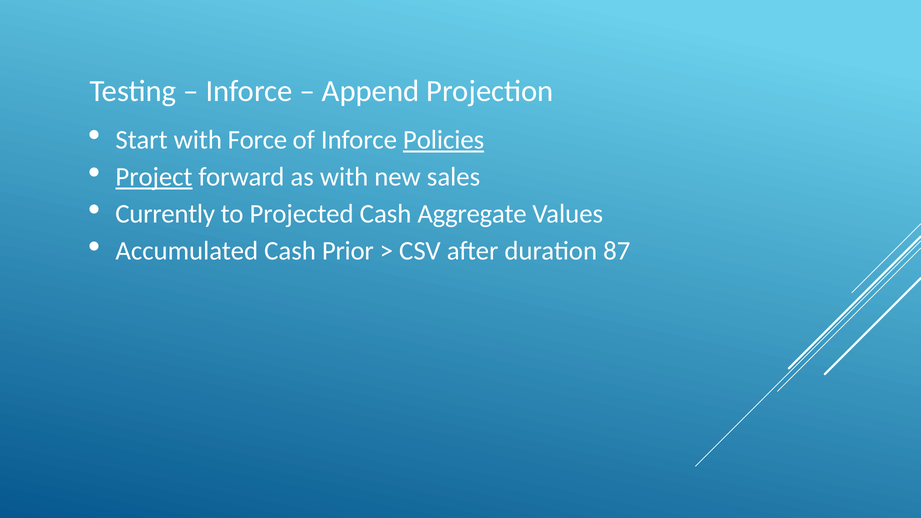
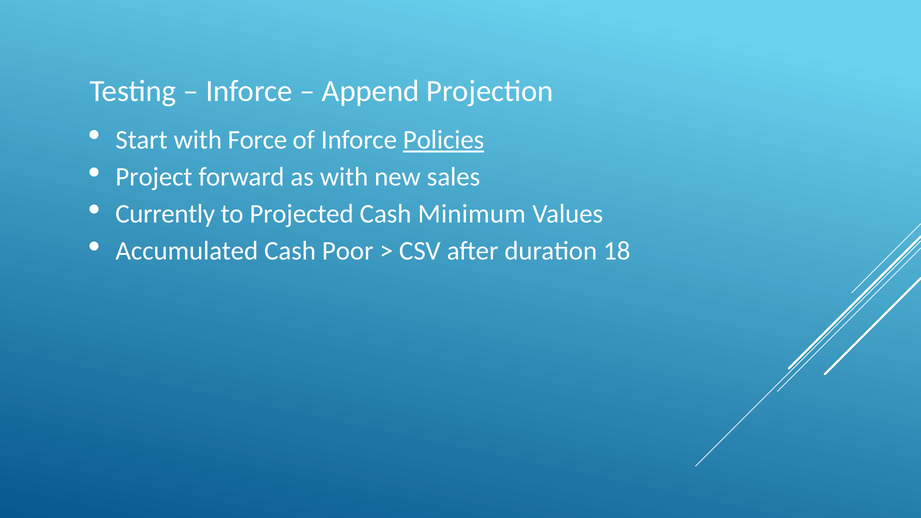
Project underline: present -> none
Aggregate: Aggregate -> Minimum
Prior: Prior -> Poor
87: 87 -> 18
